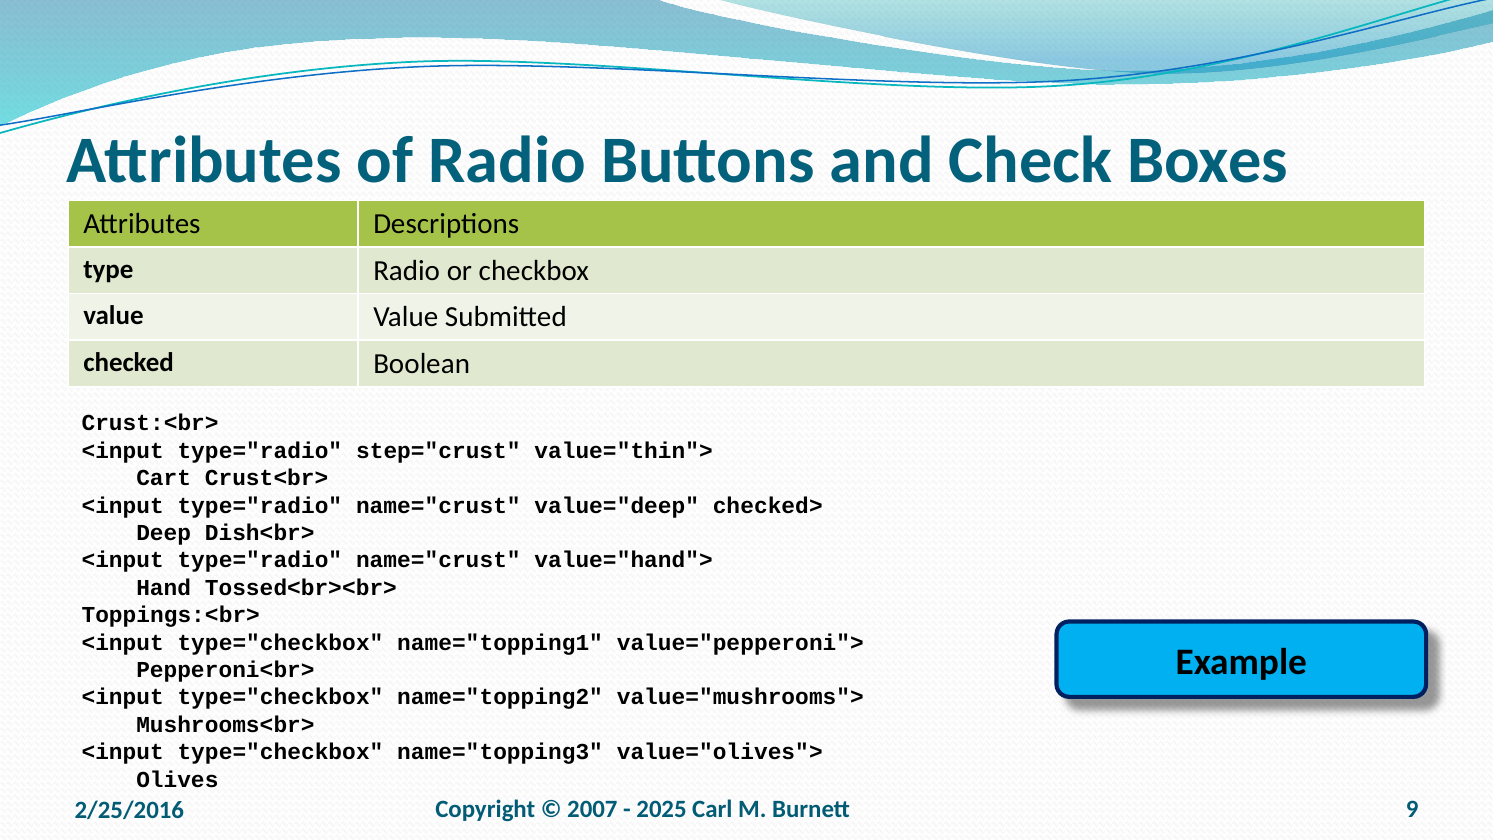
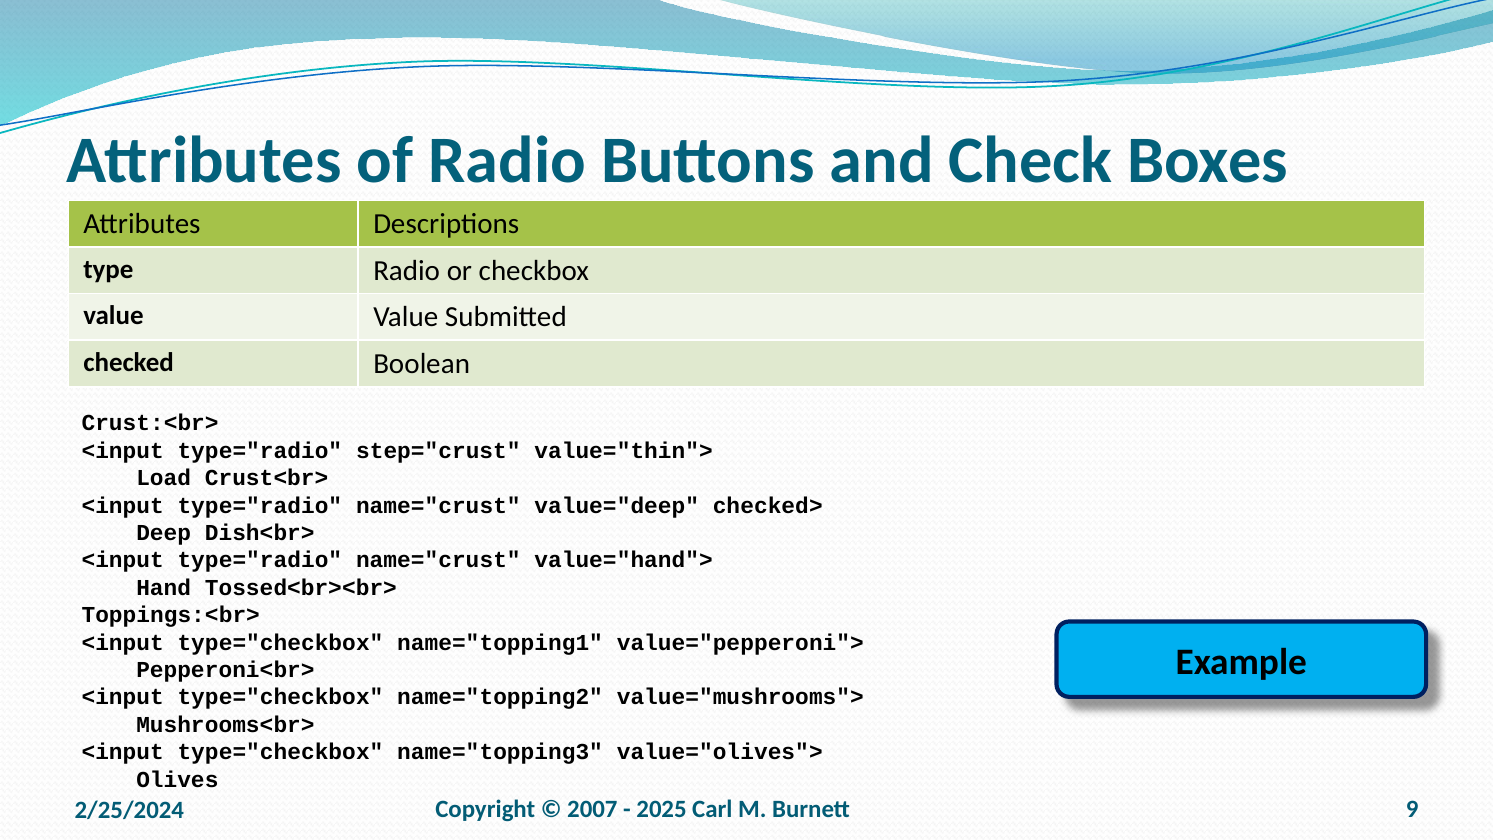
Cart: Cart -> Load
2/25/2016: 2/25/2016 -> 2/25/2024
